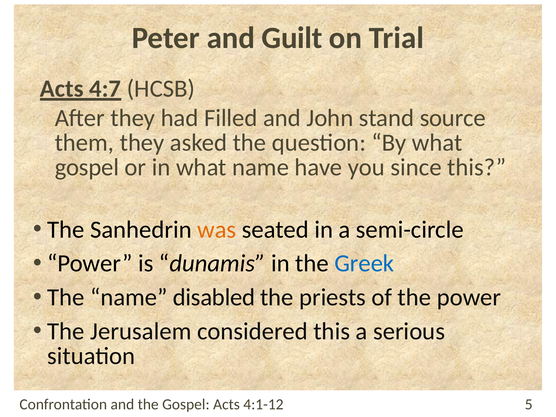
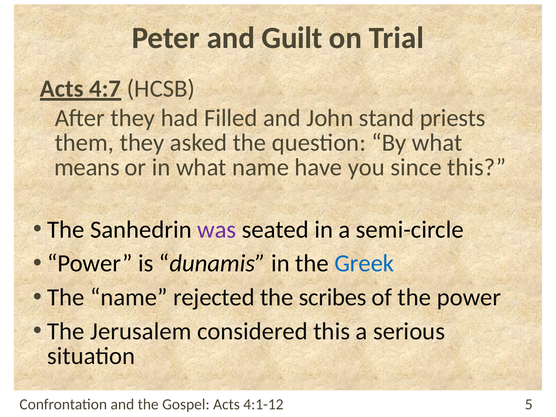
source: source -> priests
gospel at (87, 168): gospel -> means
was colour: orange -> purple
disabled: disabled -> rejected
priests: priests -> scribes
